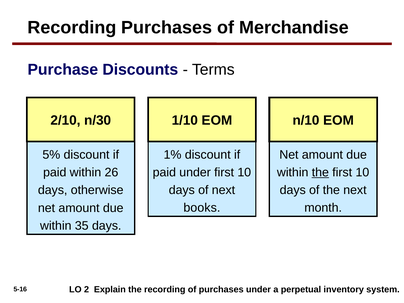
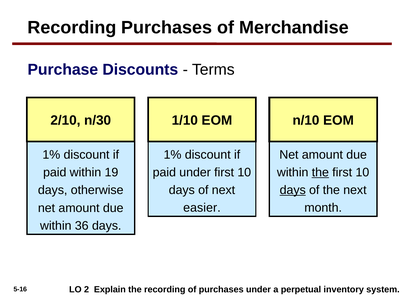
5% at (51, 155): 5% -> 1%
26: 26 -> 19
days at (293, 190) underline: none -> present
books: books -> easier
35: 35 -> 36
